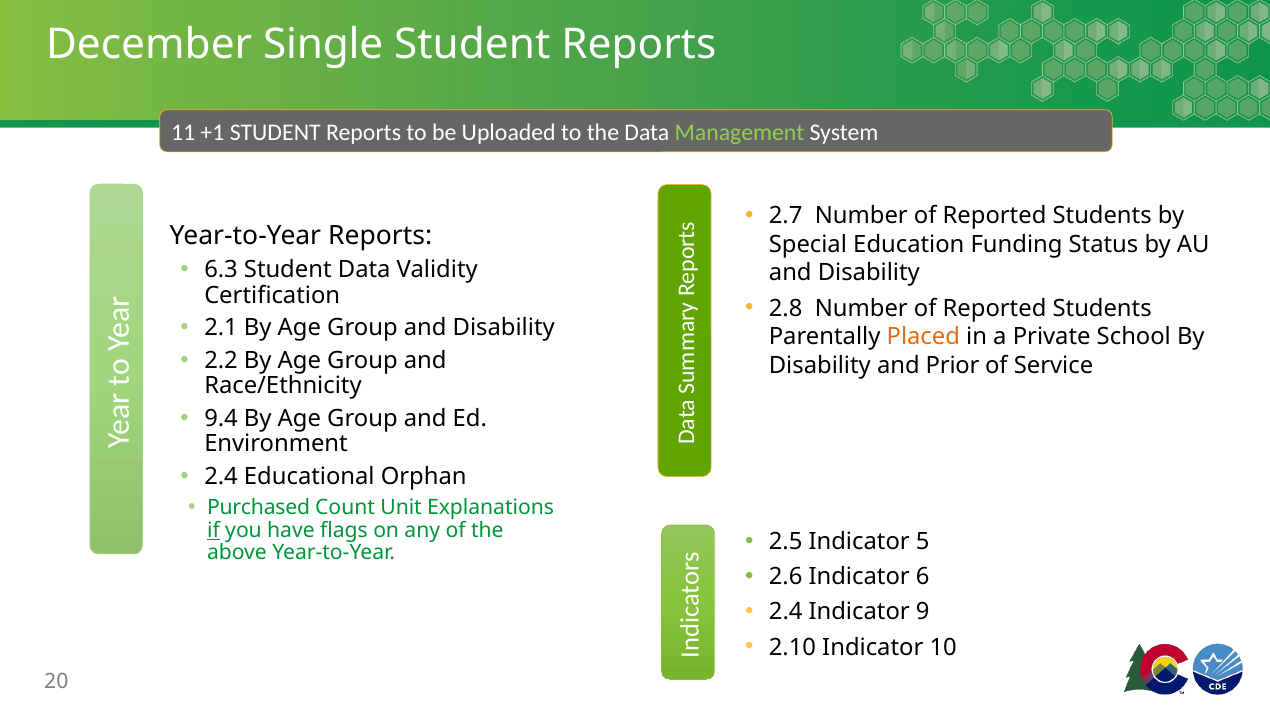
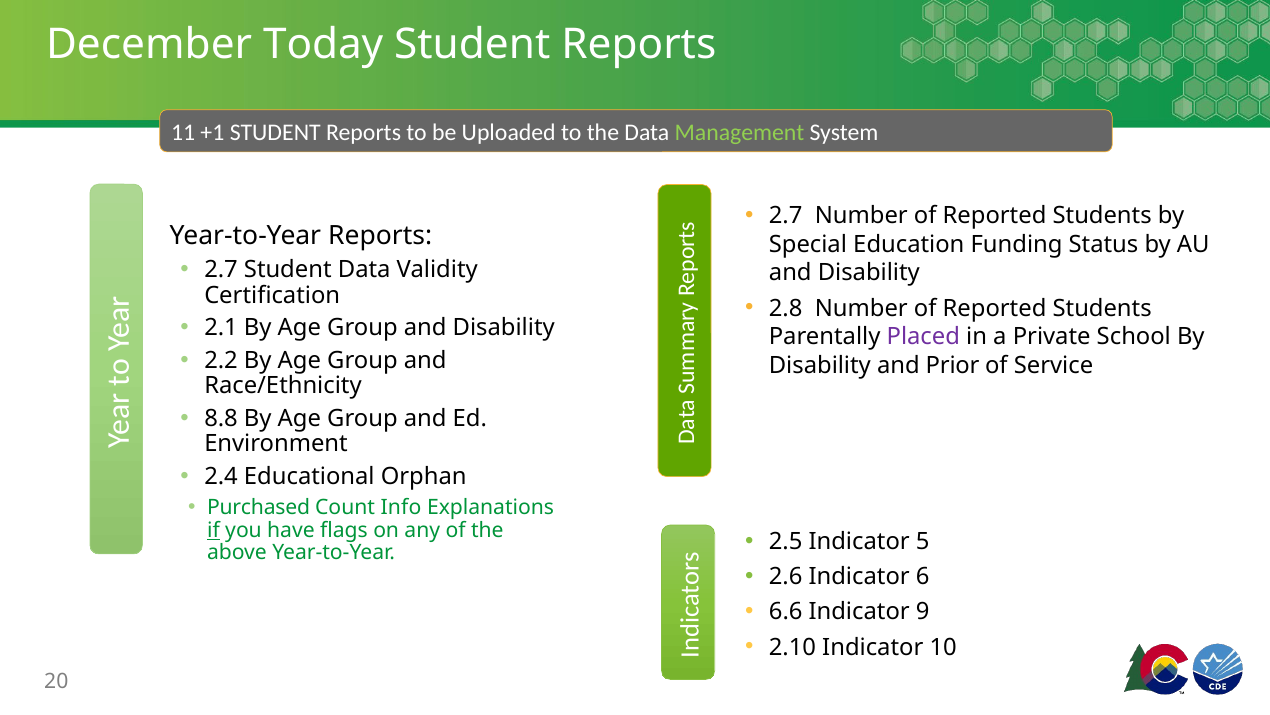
Single: Single -> Today
6.3 at (221, 270): 6.3 -> 2.7
Placed colour: orange -> purple
9.4: 9.4 -> 8.8
Unit: Unit -> Info
2.4 at (786, 611): 2.4 -> 6.6
